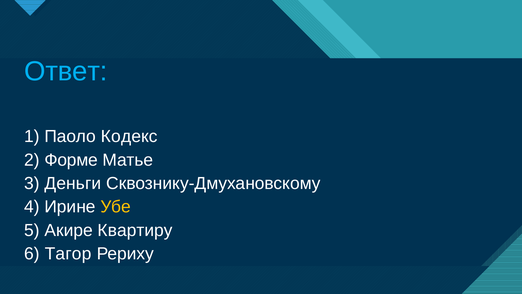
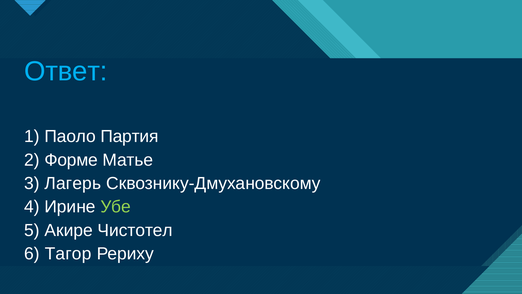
Кодекс: Кодекс -> Партия
Деньги: Деньги -> Лагерь
Убе colour: yellow -> light green
Квартиру: Квартиру -> Чистотел
